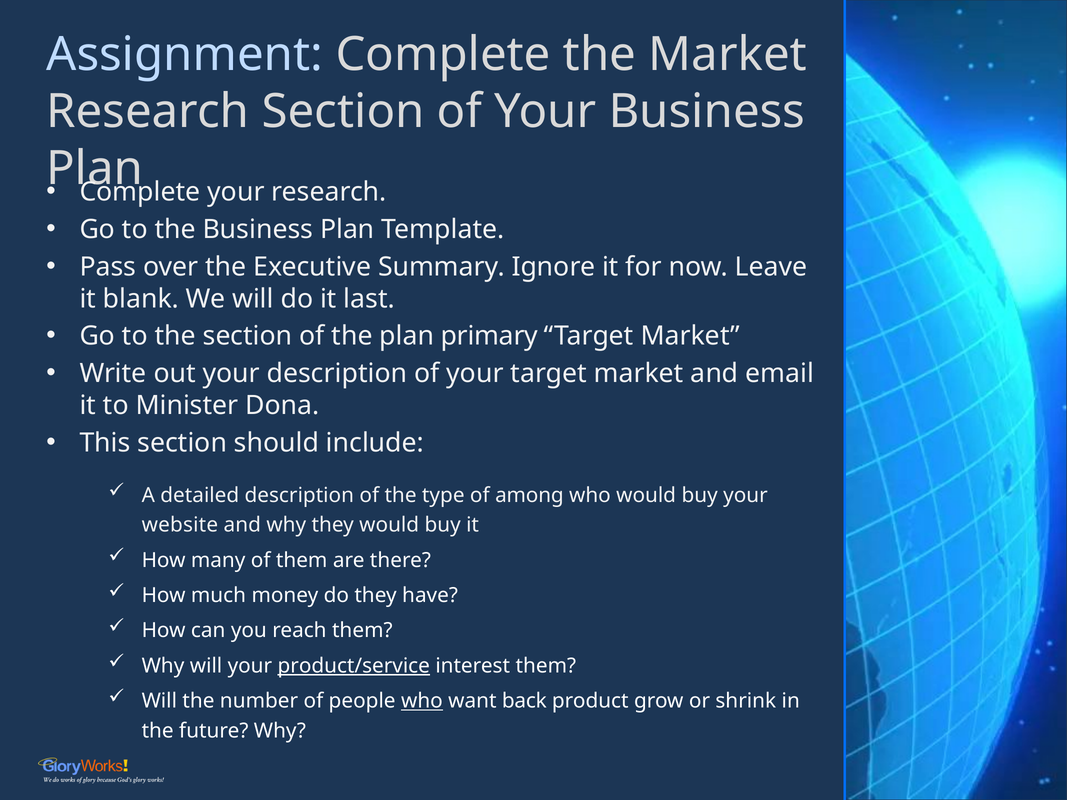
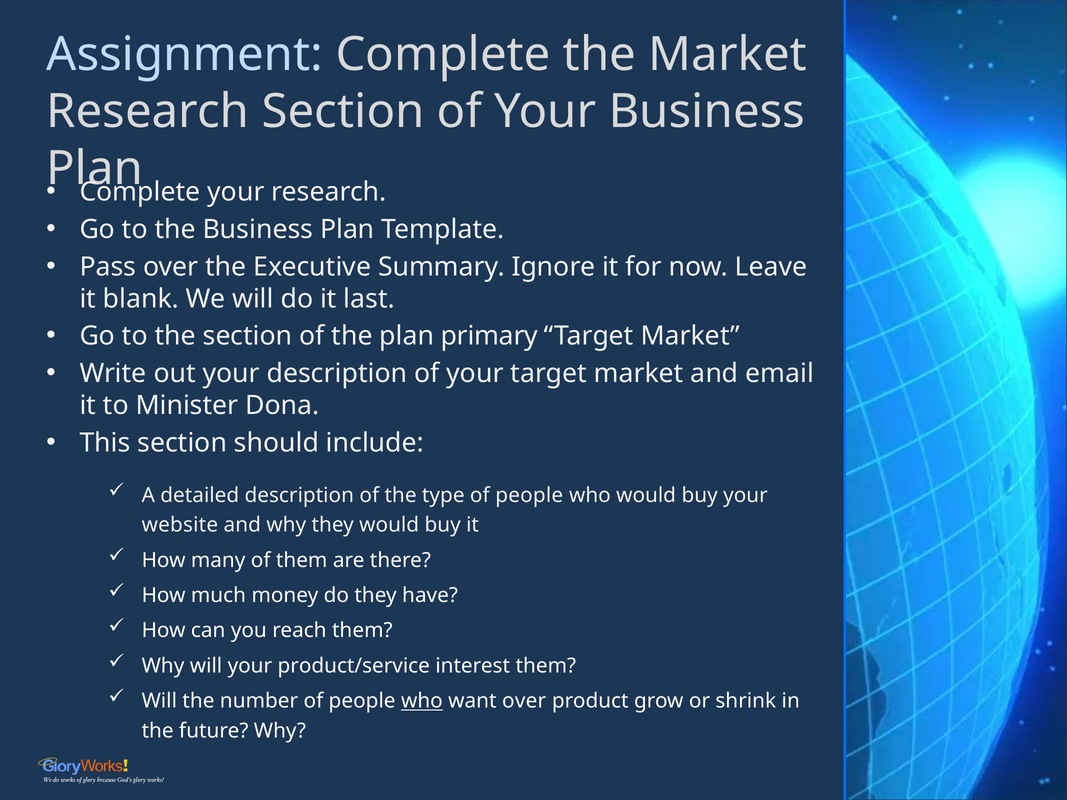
type of among: among -> people
product/service underline: present -> none
want back: back -> over
